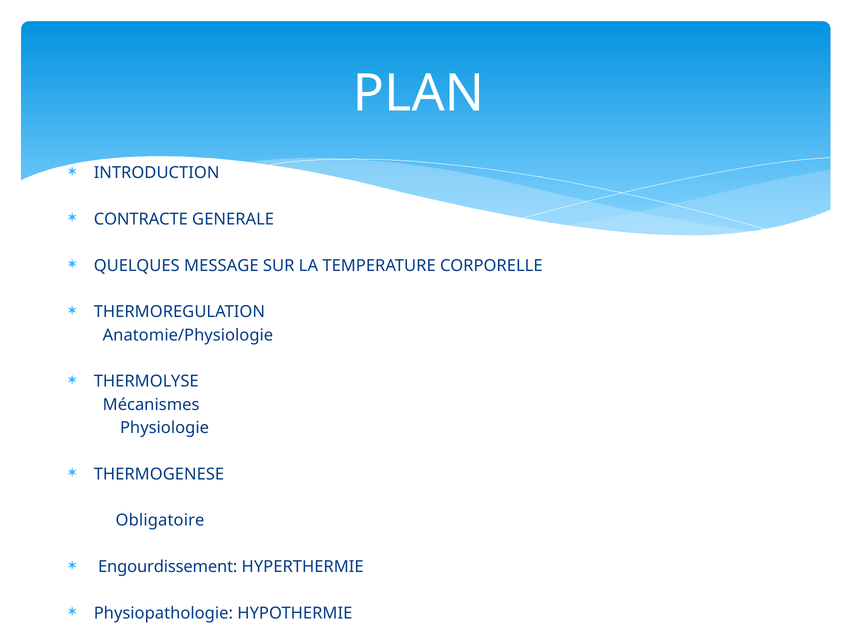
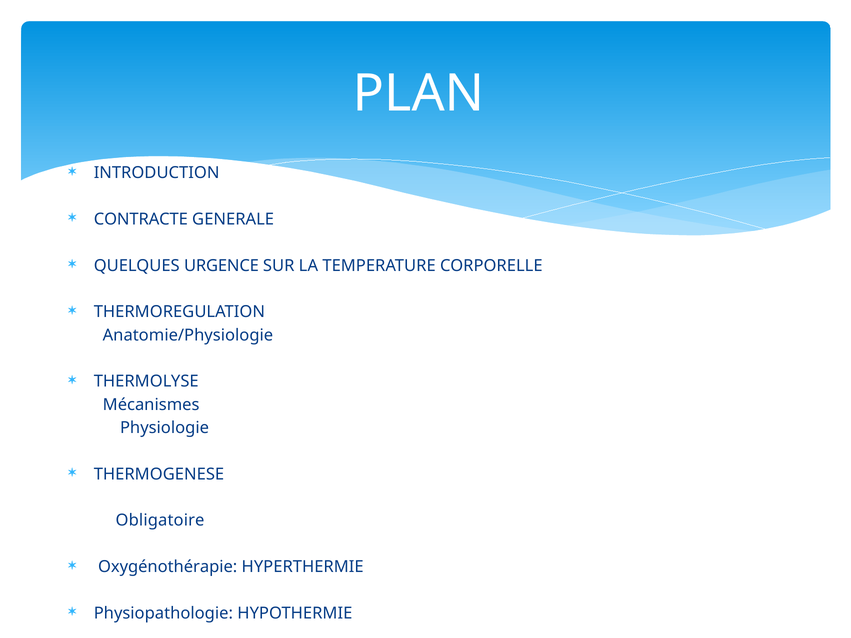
MESSAGE: MESSAGE -> URGENCE
Engourdissement: Engourdissement -> Oxygénothérapie
